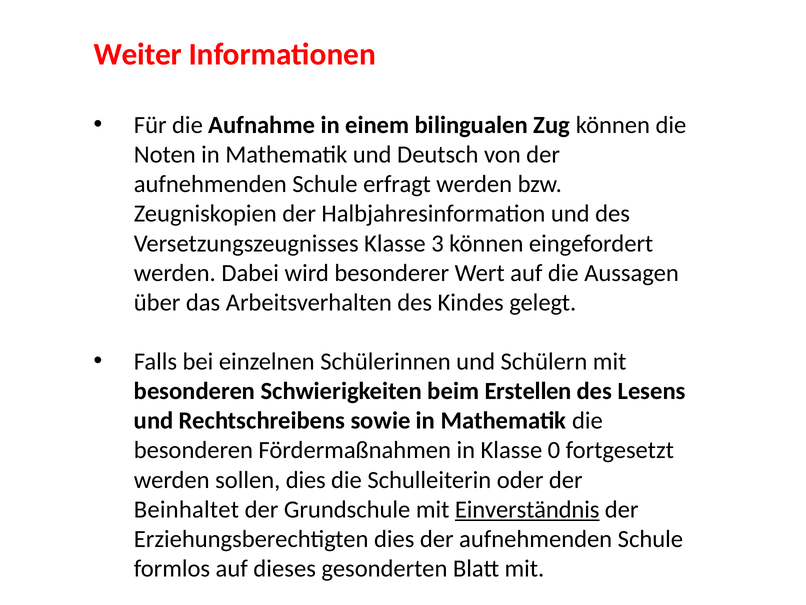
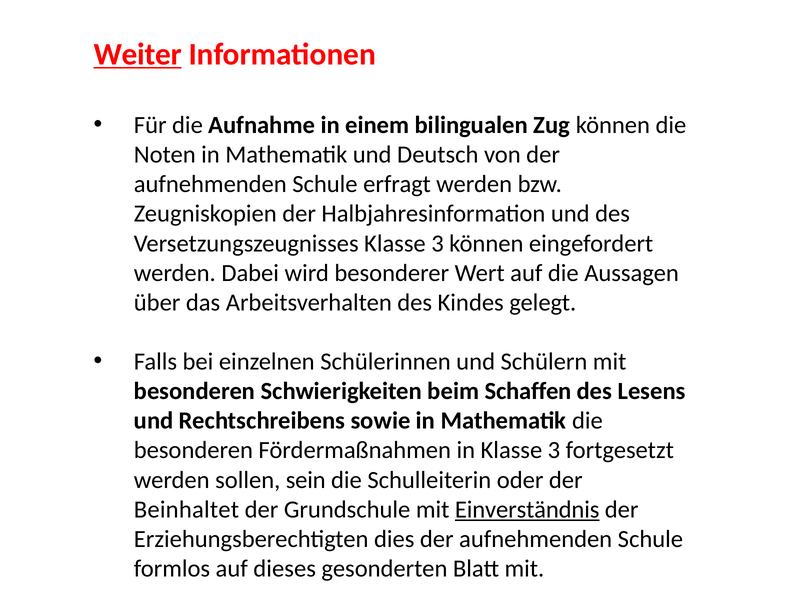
Weiter underline: none -> present
Erstellen: Erstellen -> Schaffen
in Klasse 0: 0 -> 3
sollen dies: dies -> sein
